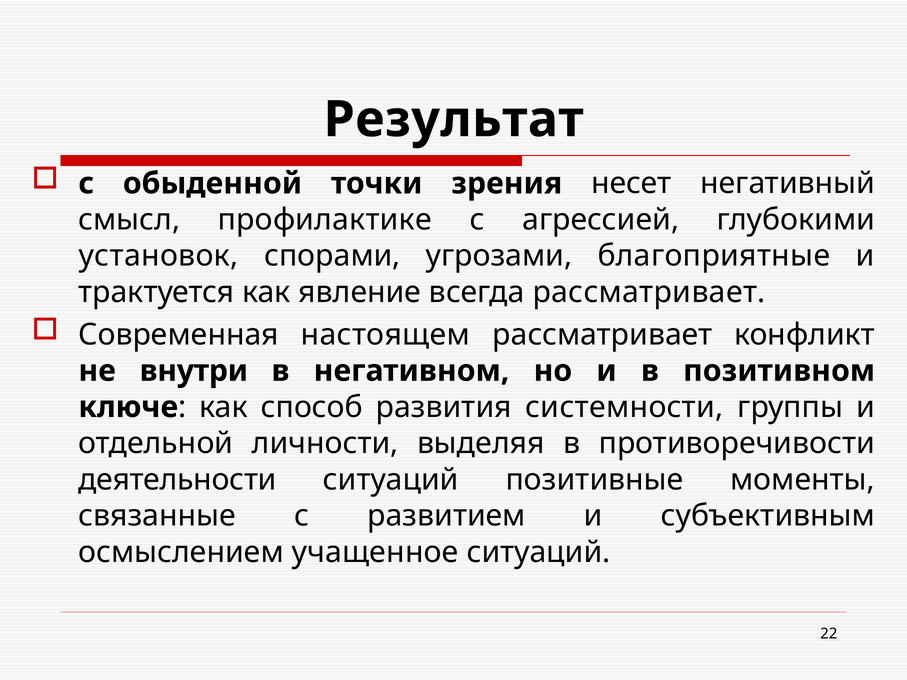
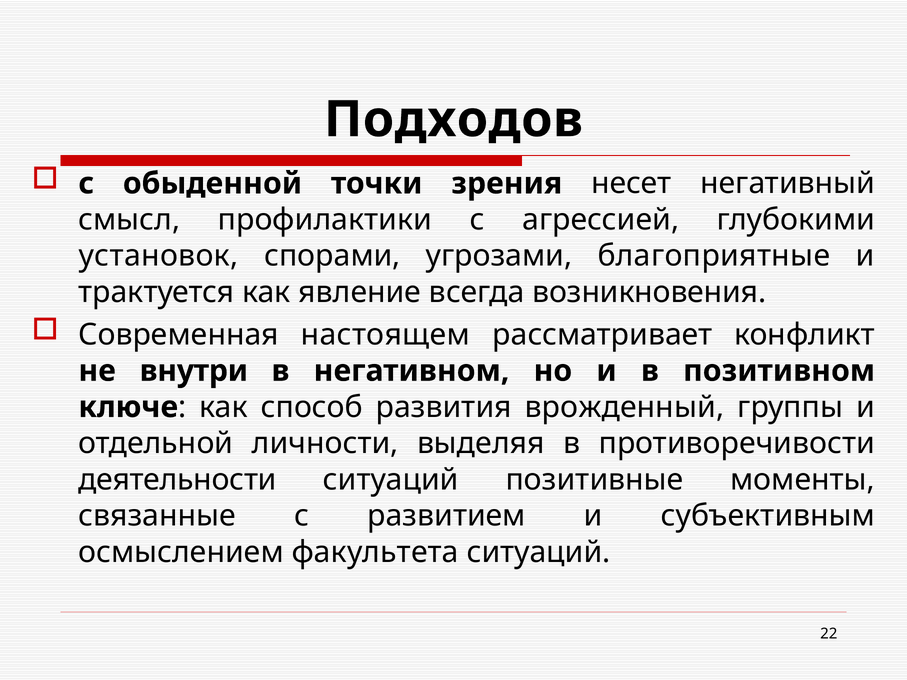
Результат: Результат -> Подходов
профилактике: профилактике -> профилактики
всегда рассматривает: рассматривает -> возникновения
системности: системности -> врожденный
учащенное: учащенное -> факультета
